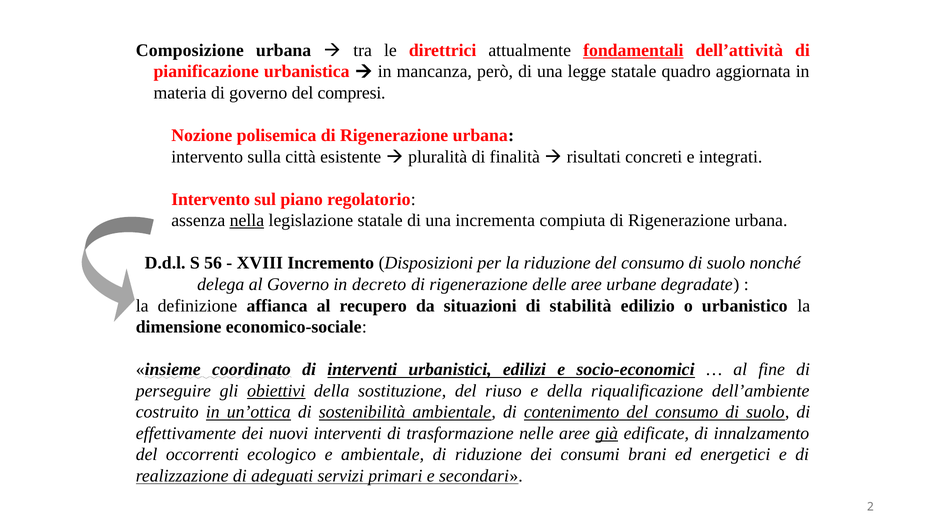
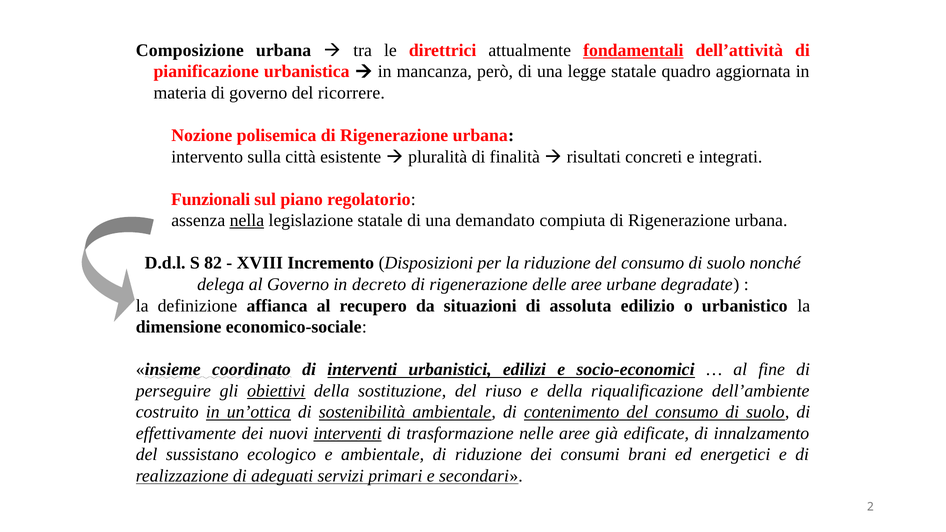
compresi: compresi -> ricorrere
Intervento at (211, 199): Intervento -> Funzionali
incrementa: incrementa -> demandato
56: 56 -> 82
stabilità: stabilità -> assoluta
interventi at (348, 433) underline: none -> present
già underline: present -> none
occorrenti: occorrenti -> sussistano
